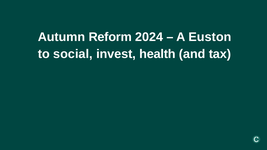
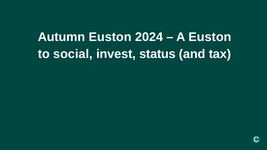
Autumn Reform: Reform -> Euston
health: health -> status
